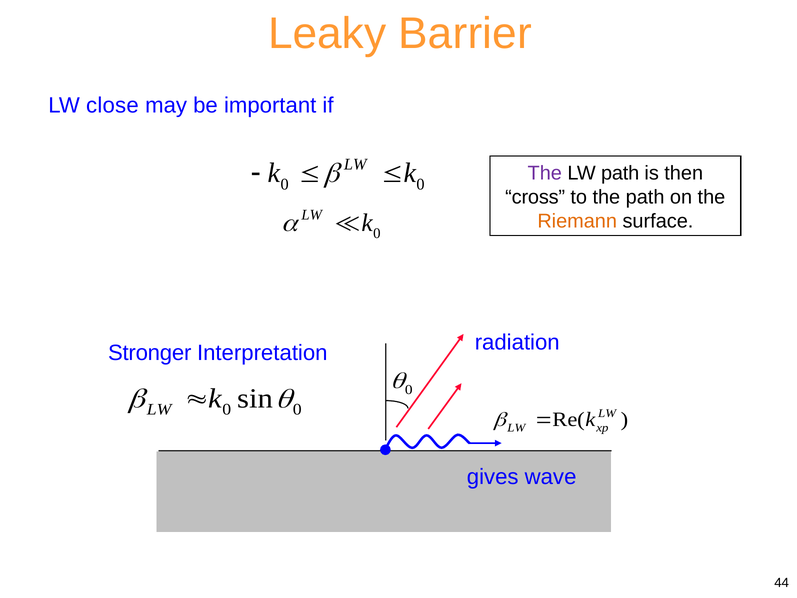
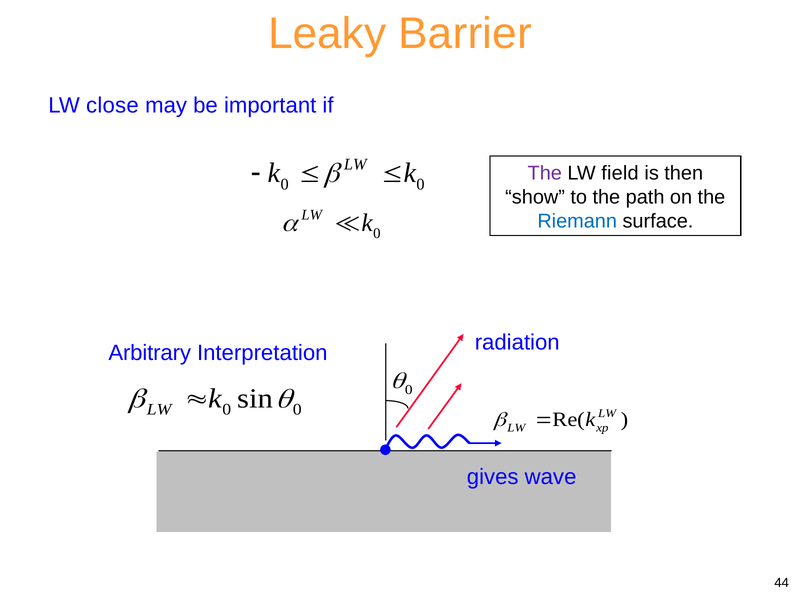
LW path: path -> field
cross: cross -> show
Riemann colour: orange -> blue
Stronger: Stronger -> Arbitrary
